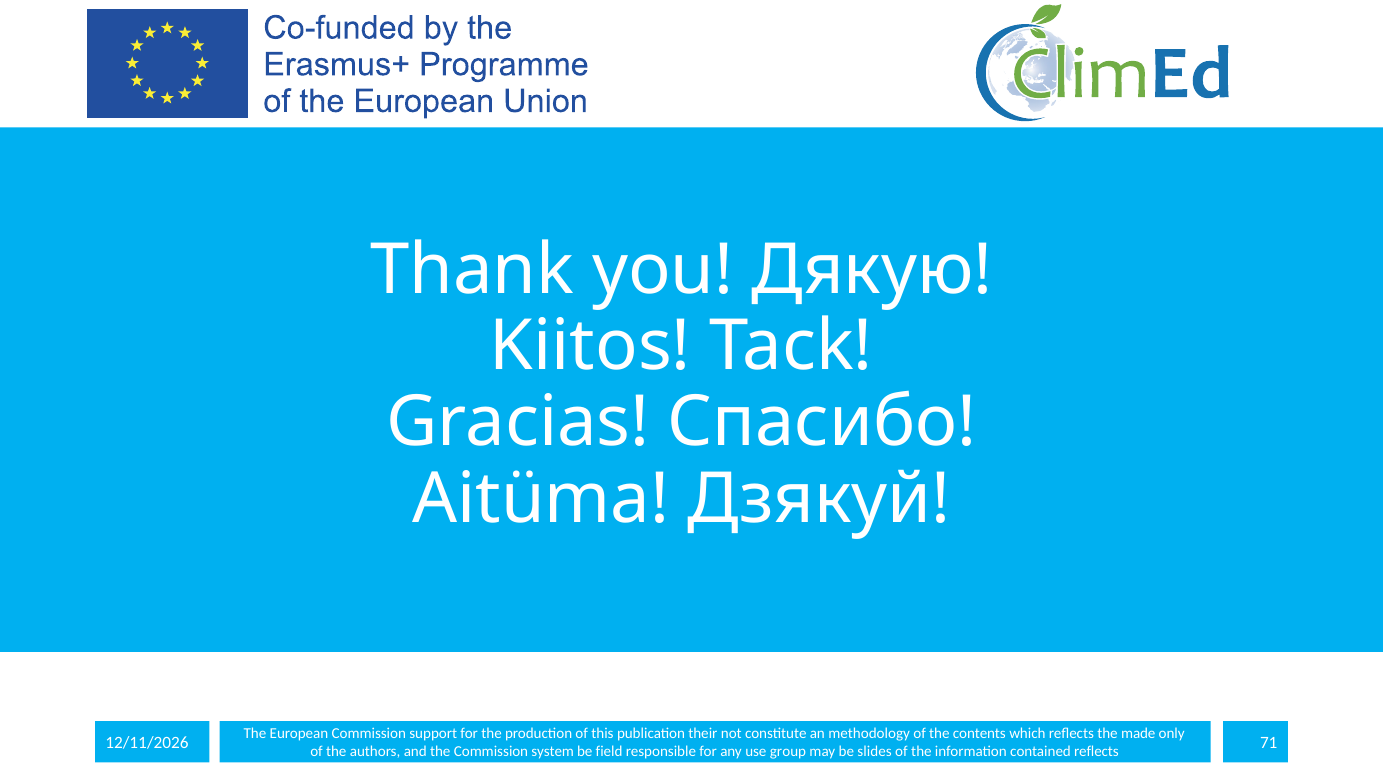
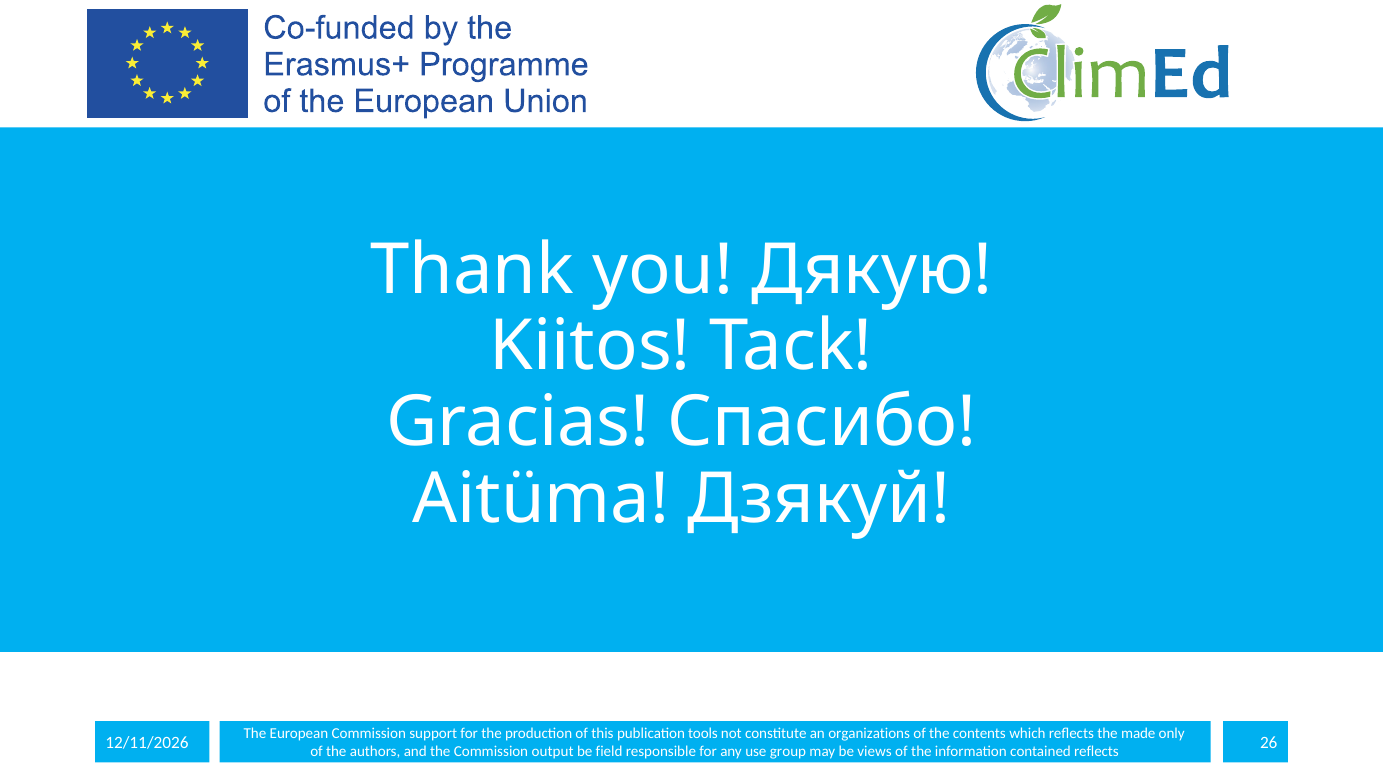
their: their -> tools
methodology: methodology -> organizations
71: 71 -> 26
system: system -> output
slides: slides -> views
